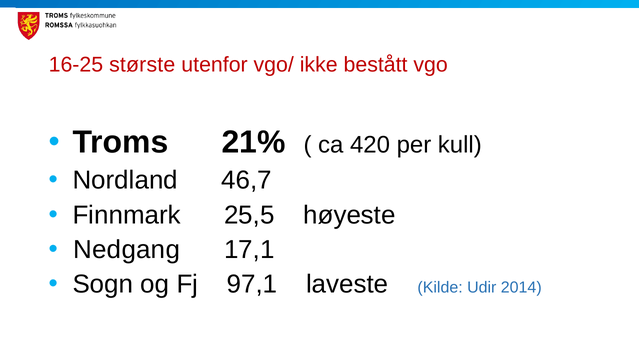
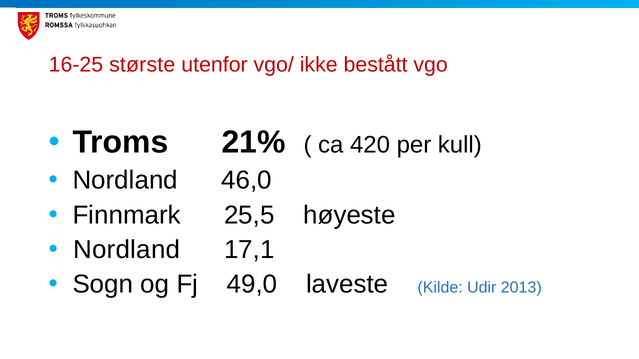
46,7: 46,7 -> 46,0
Nedgang at (127, 250): Nedgang -> Nordland
97,1: 97,1 -> 49,0
2014: 2014 -> 2013
